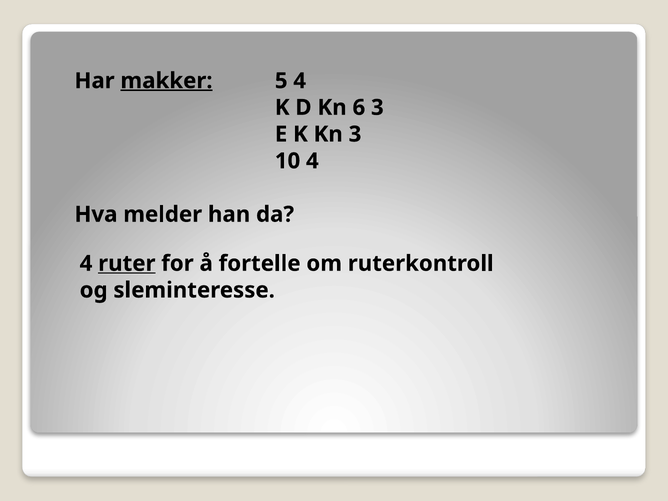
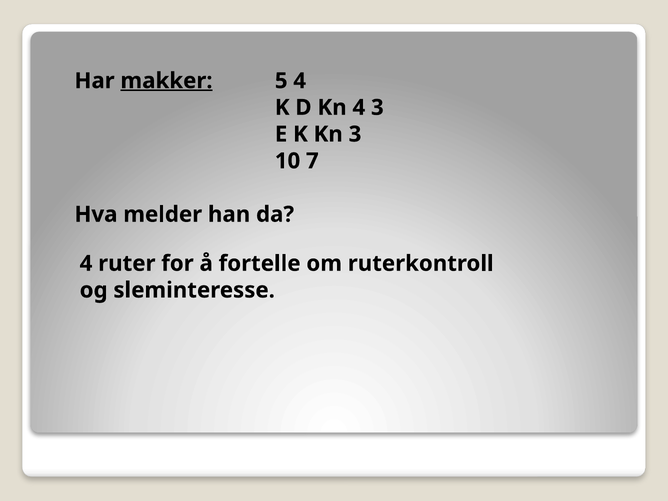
Kn 6: 6 -> 4
10 4: 4 -> 7
ruter underline: present -> none
